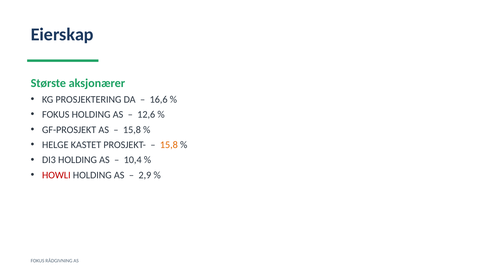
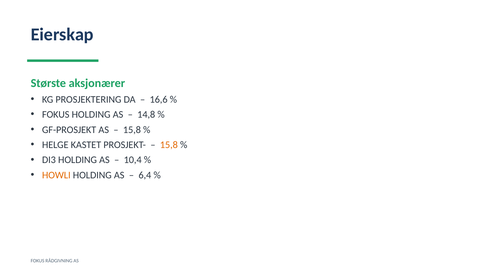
12,6: 12,6 -> 14,8
HOWLI colour: red -> orange
2,9: 2,9 -> 6,4
